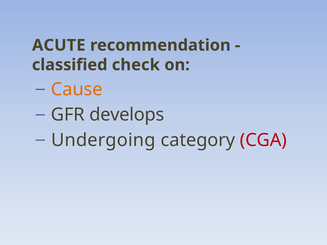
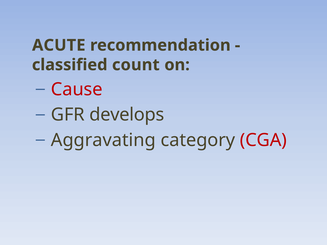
check: check -> count
Cause colour: orange -> red
Undergoing: Undergoing -> Aggravating
